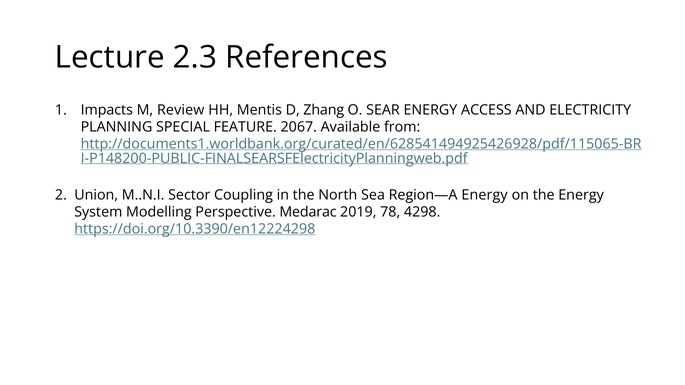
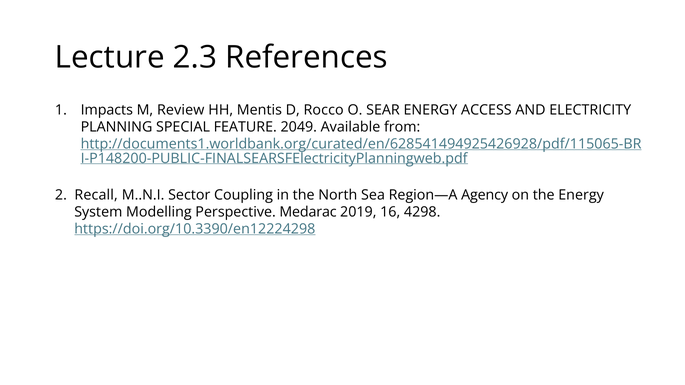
Zhang: Zhang -> Rocco
2067: 2067 -> 2049
Union: Union -> Recall
Region—A Energy: Energy -> Agency
78: 78 -> 16
